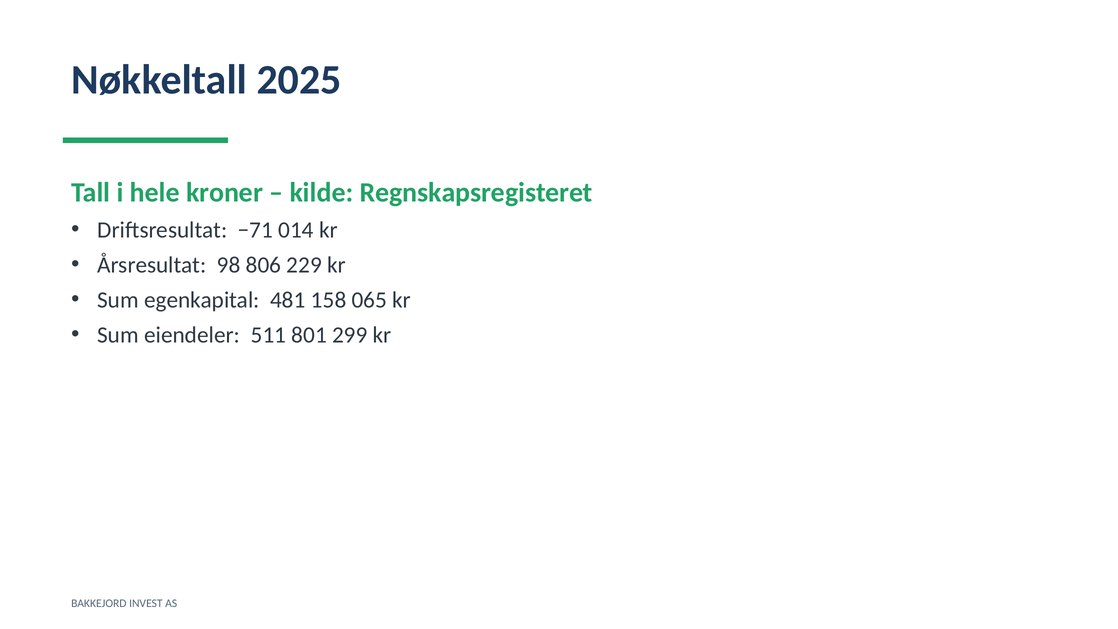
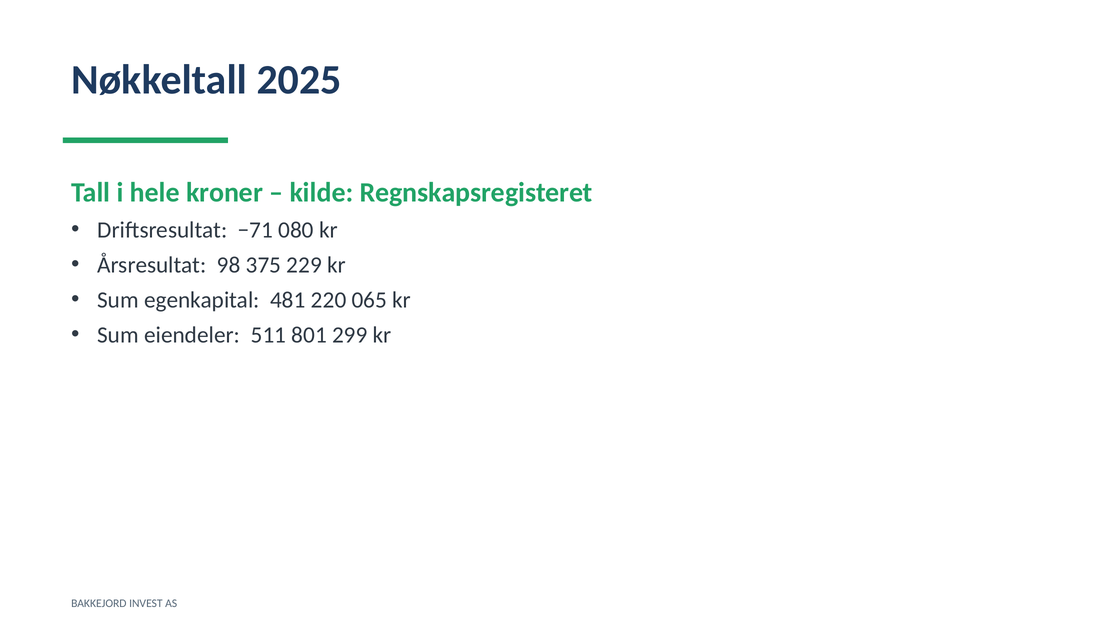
014: 014 -> 080
806: 806 -> 375
158: 158 -> 220
